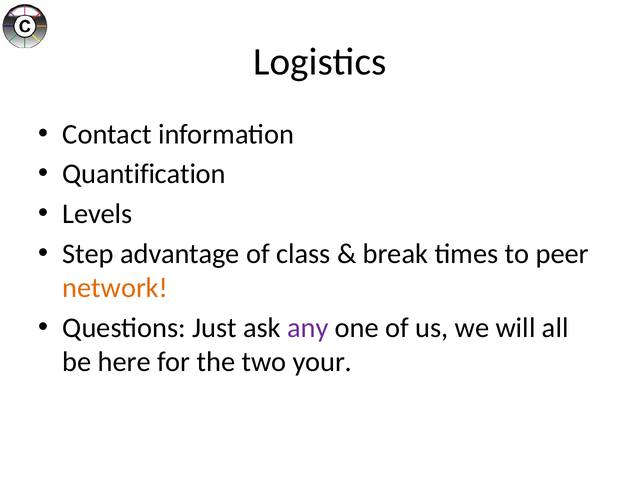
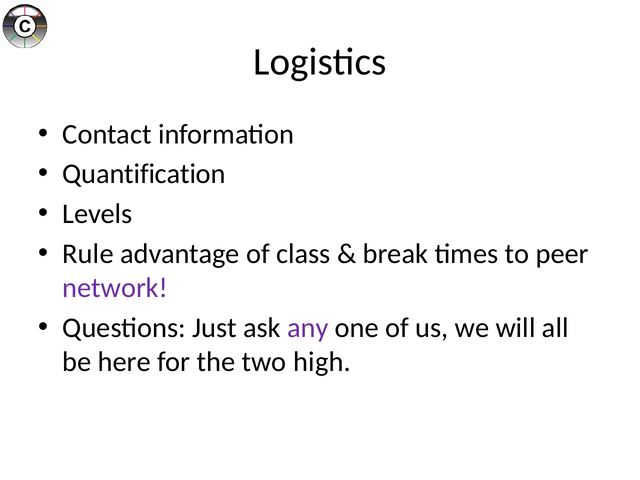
Step: Step -> Rule
network colour: orange -> purple
your: your -> high
